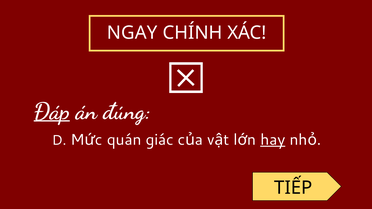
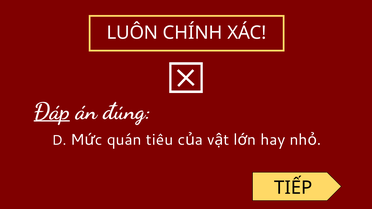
NGAY: NGAY -> LUÔN
giác: giác -> tiêu
hay underline: present -> none
